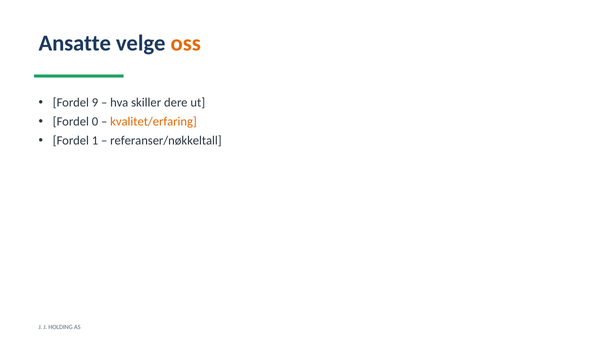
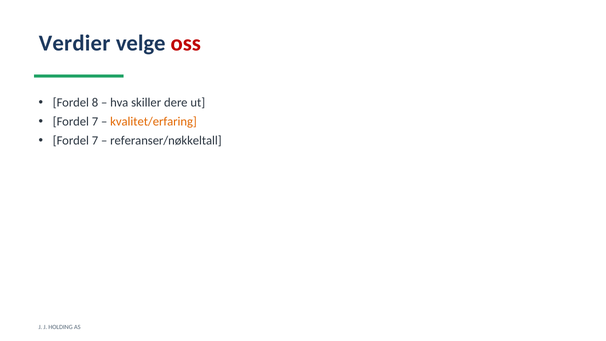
Ansatte: Ansatte -> Verdier
oss colour: orange -> red
9: 9 -> 8
0 at (95, 122): 0 -> 7
1 at (95, 141): 1 -> 7
